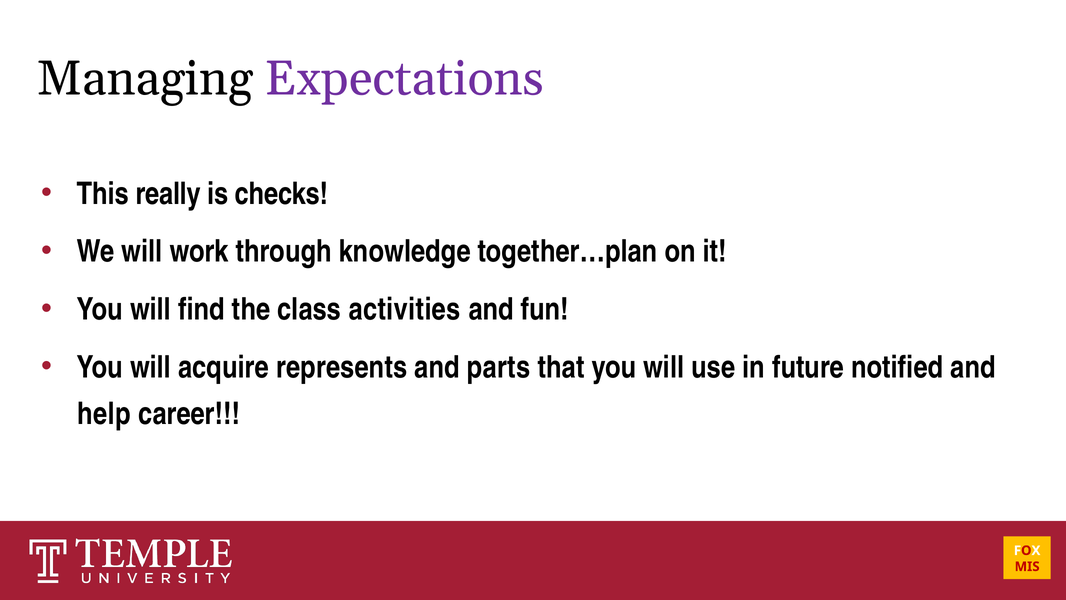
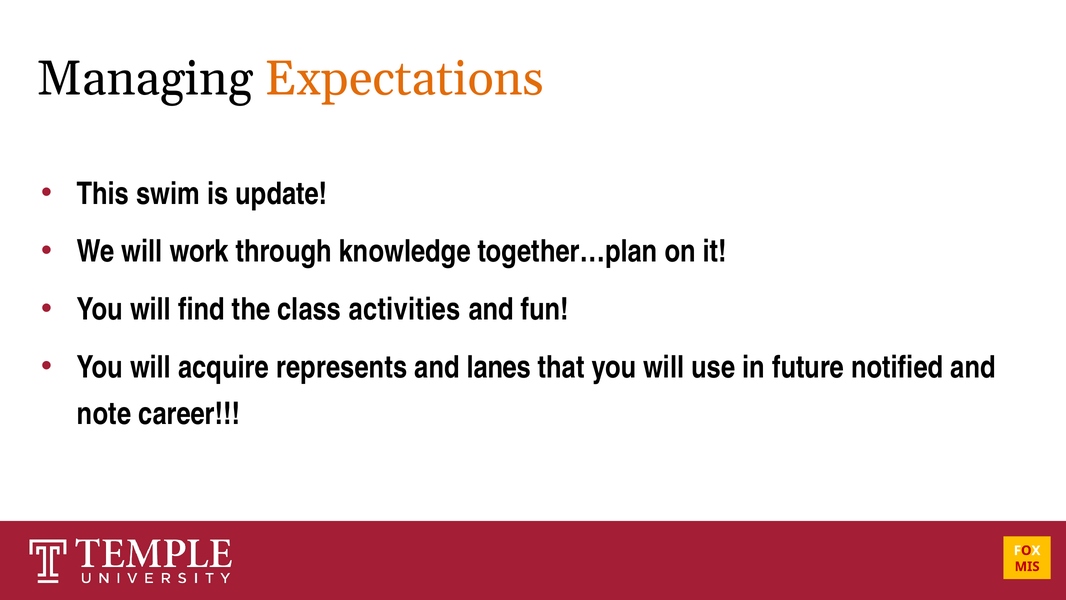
Expectations colour: purple -> orange
really: really -> swim
checks: checks -> update
parts: parts -> lanes
help: help -> note
